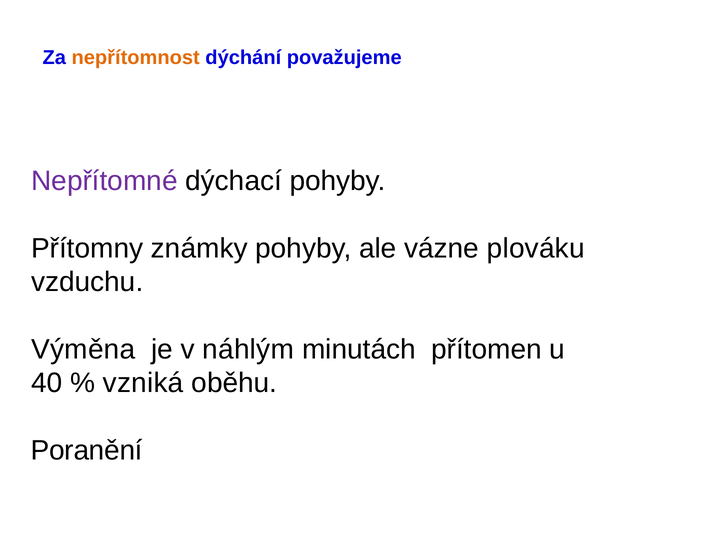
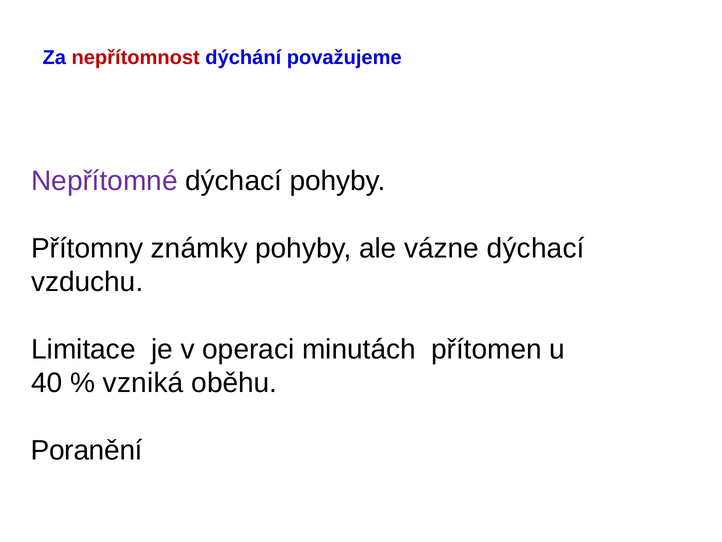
nepřítomnost colour: orange -> red
vázne plováku: plováku -> dýchací
Výměna: Výměna -> Limitace
náhlým: náhlým -> operaci
